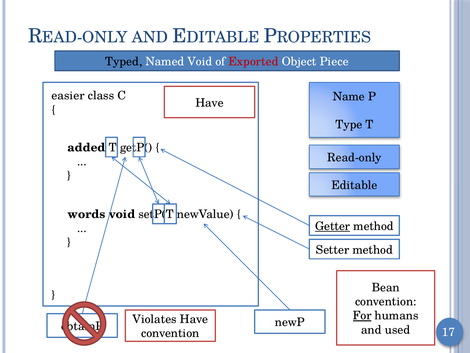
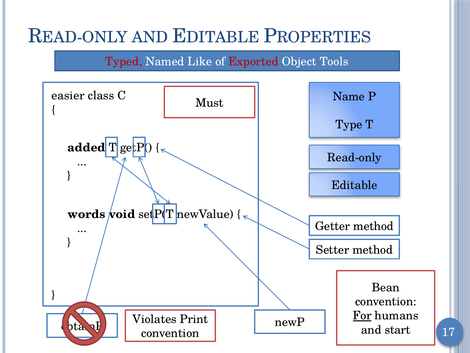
Typed colour: black -> red
Named Void: Void -> Like
Piece: Piece -> Tools
Have at (210, 103): Have -> Must
Getter underline: present -> none
Violates Have: Have -> Print
used: used -> start
